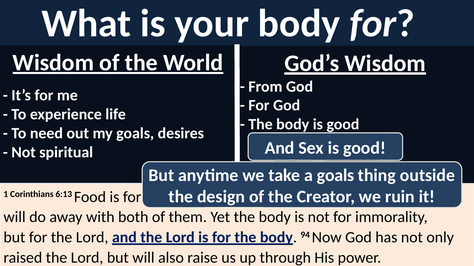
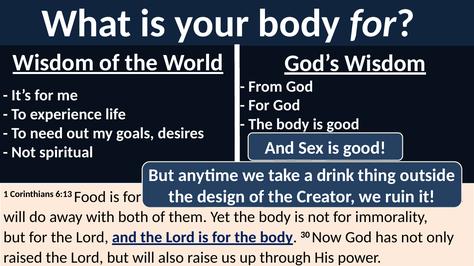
a goals: goals -> drink
94: 94 -> 30
